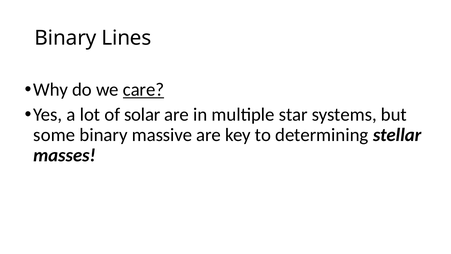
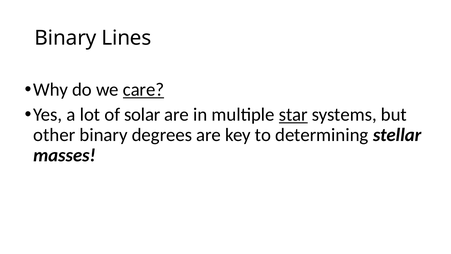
star underline: none -> present
some: some -> other
massive: massive -> degrees
